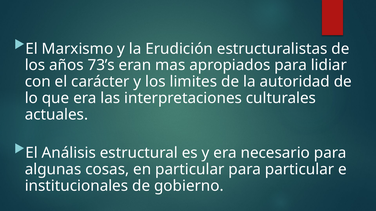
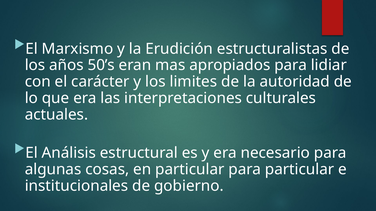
73’s: 73’s -> 50’s
